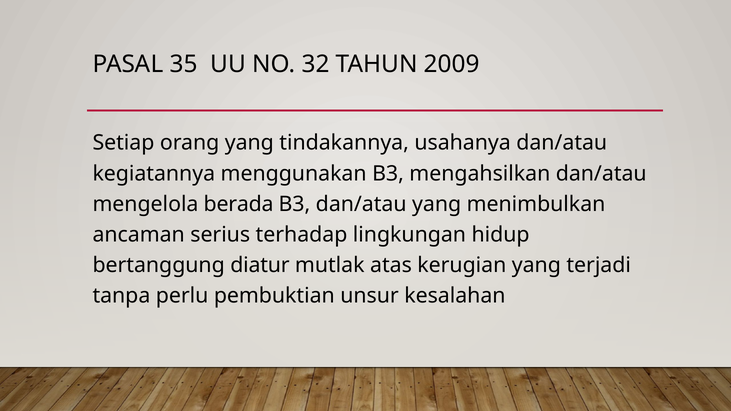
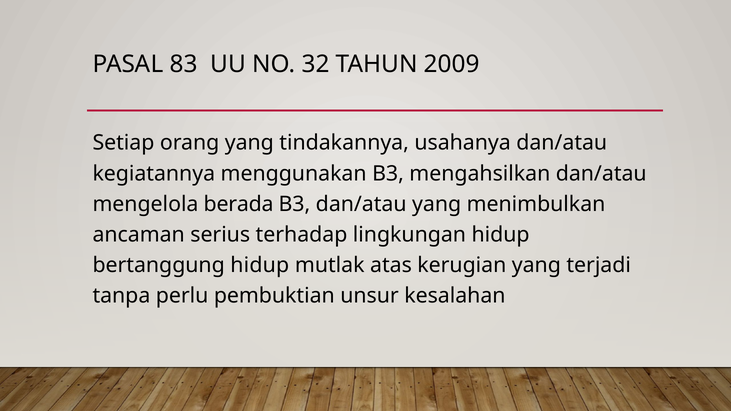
35: 35 -> 83
bertanggung diatur: diatur -> hidup
